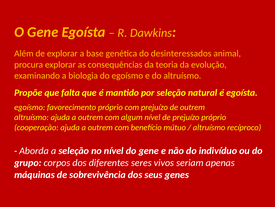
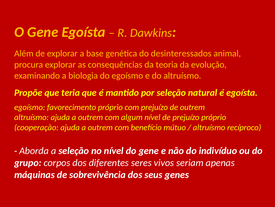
falta: falta -> teria
